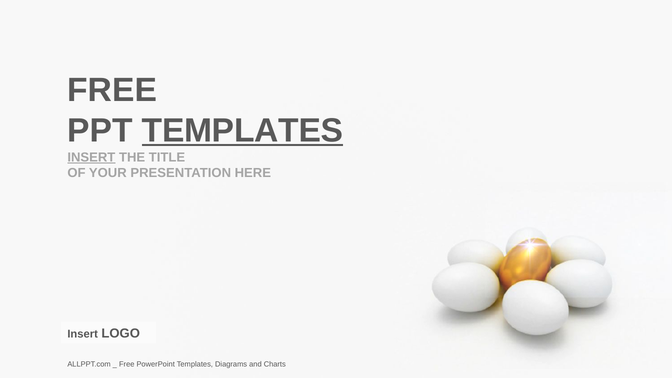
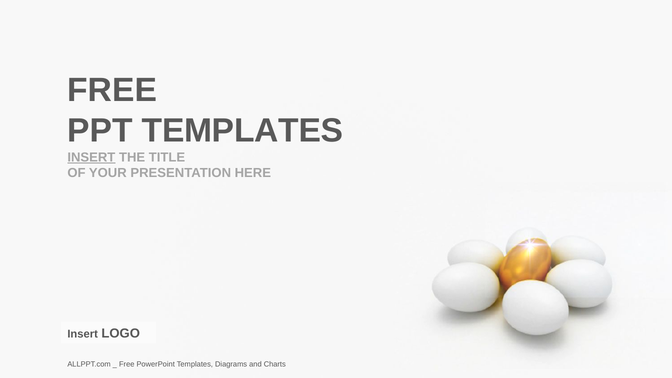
TEMPLATES at (242, 131) underline: present -> none
